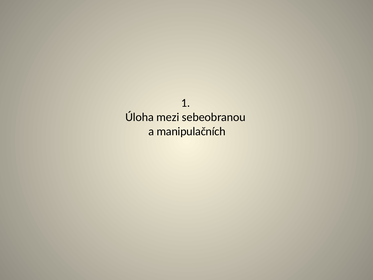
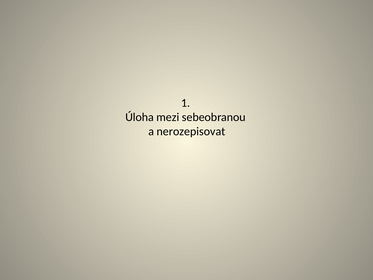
manipulačních: manipulačních -> nerozepisovat
